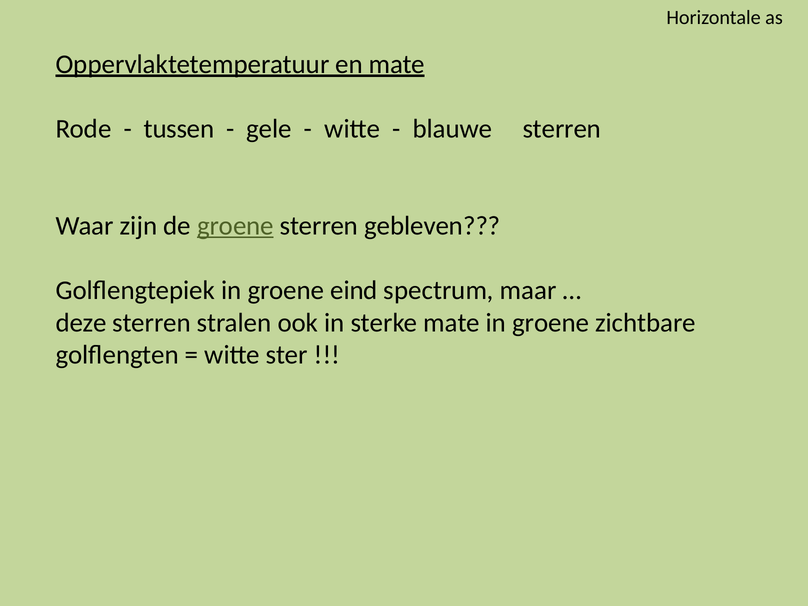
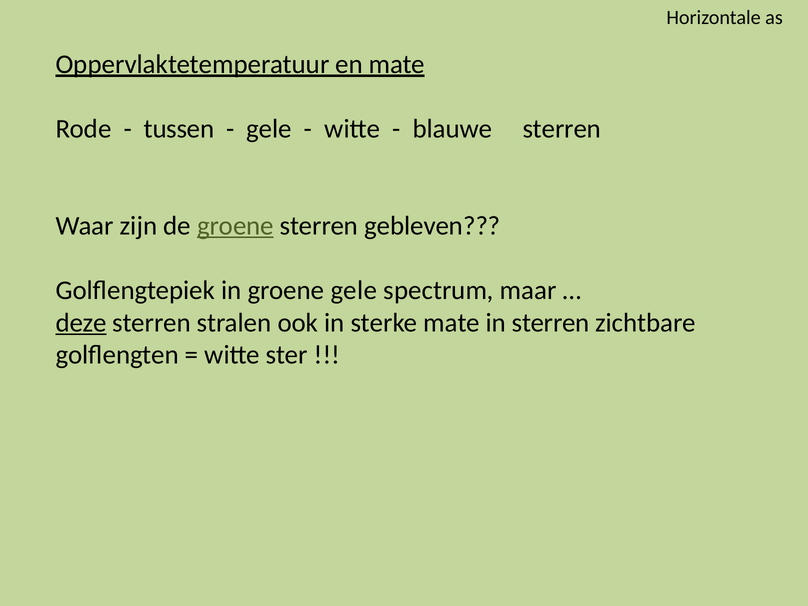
groene eind: eind -> gele
deze underline: none -> present
mate in groene: groene -> sterren
